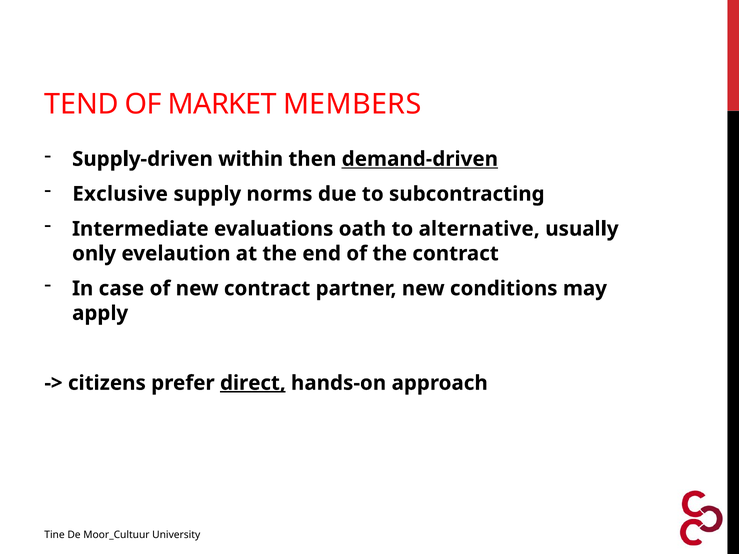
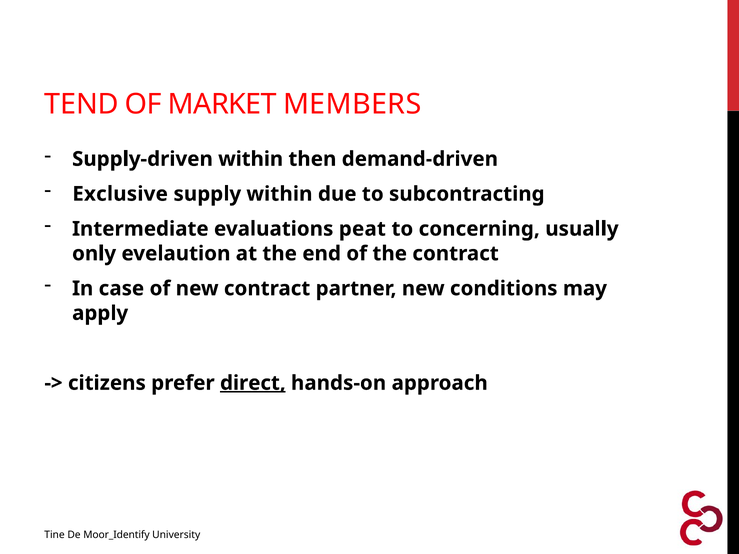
demand-driven underline: present -> none
supply norms: norms -> within
oath: oath -> peat
alternative: alternative -> concerning
Moor_Cultuur: Moor_Cultuur -> Moor_Identify
